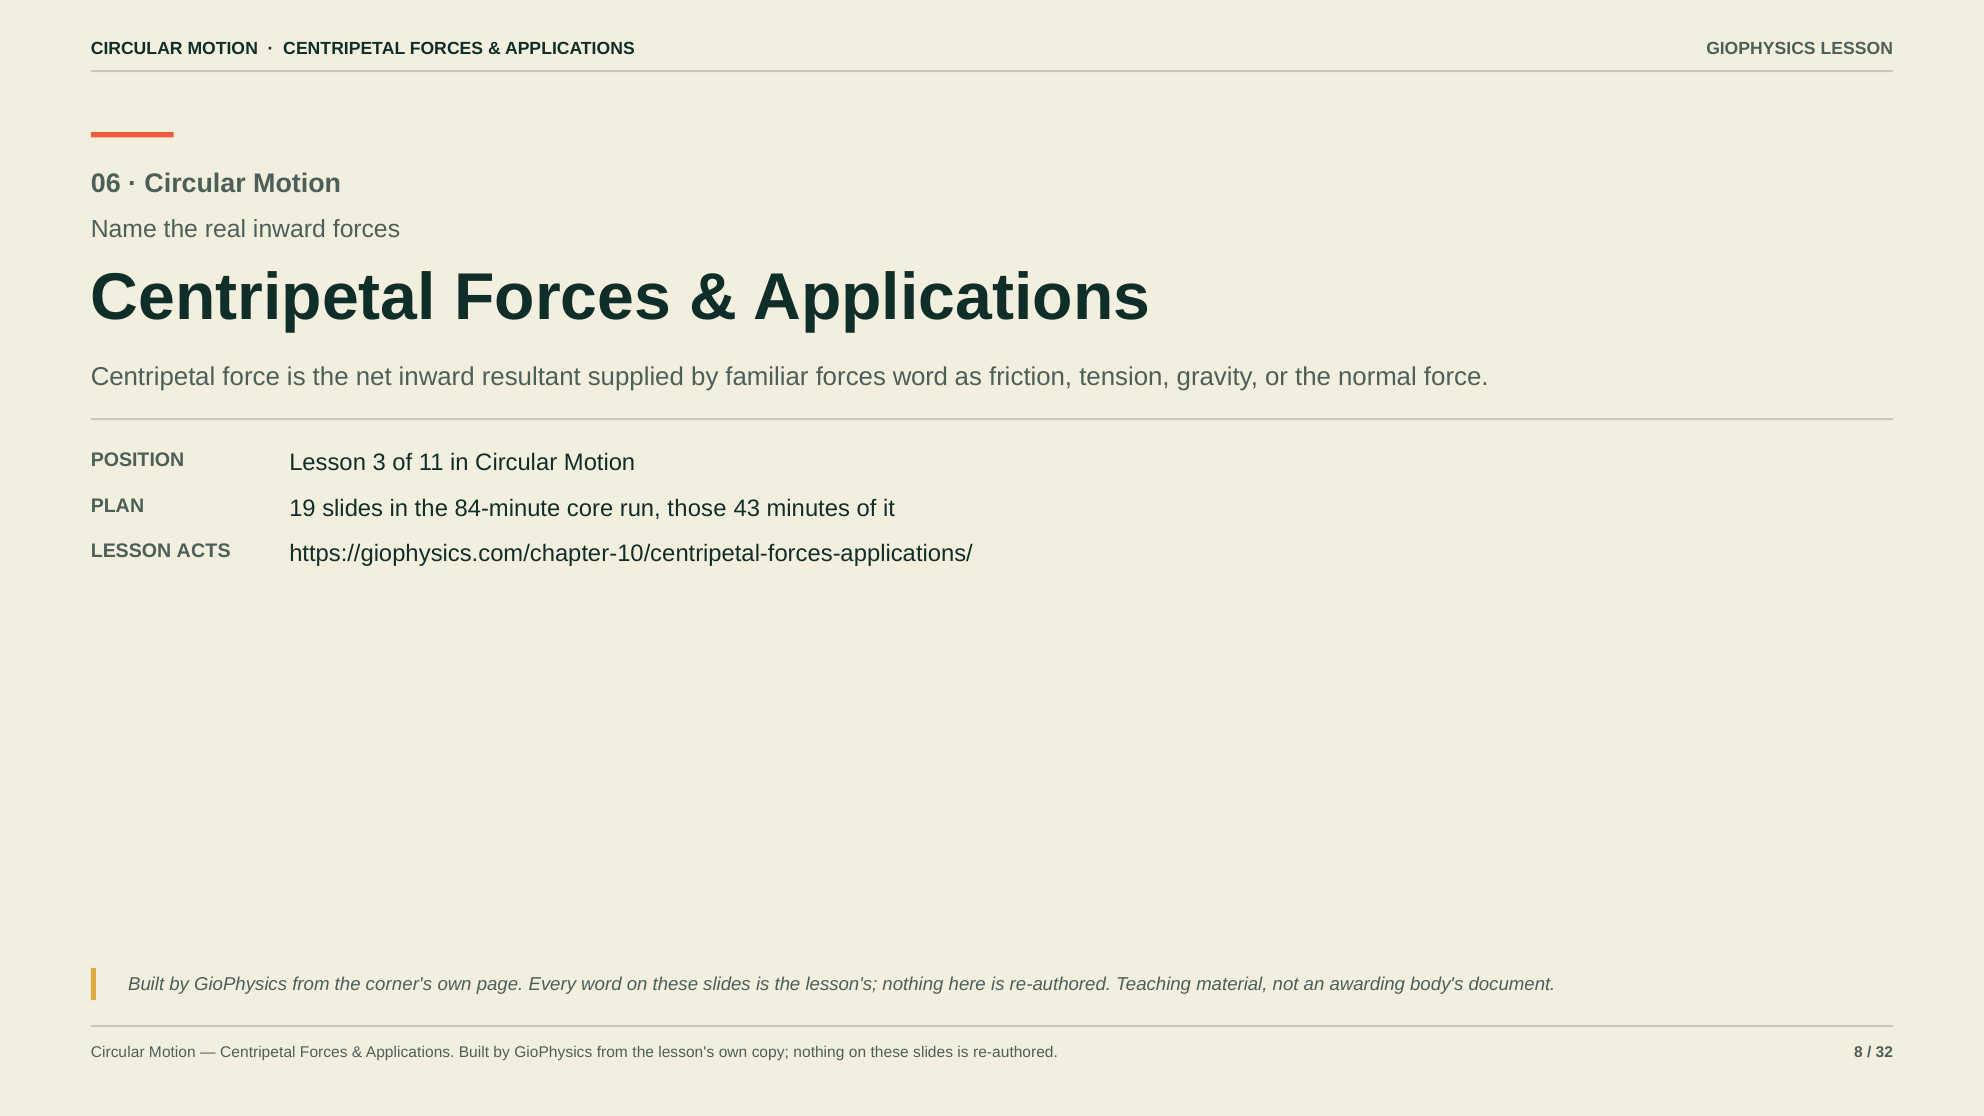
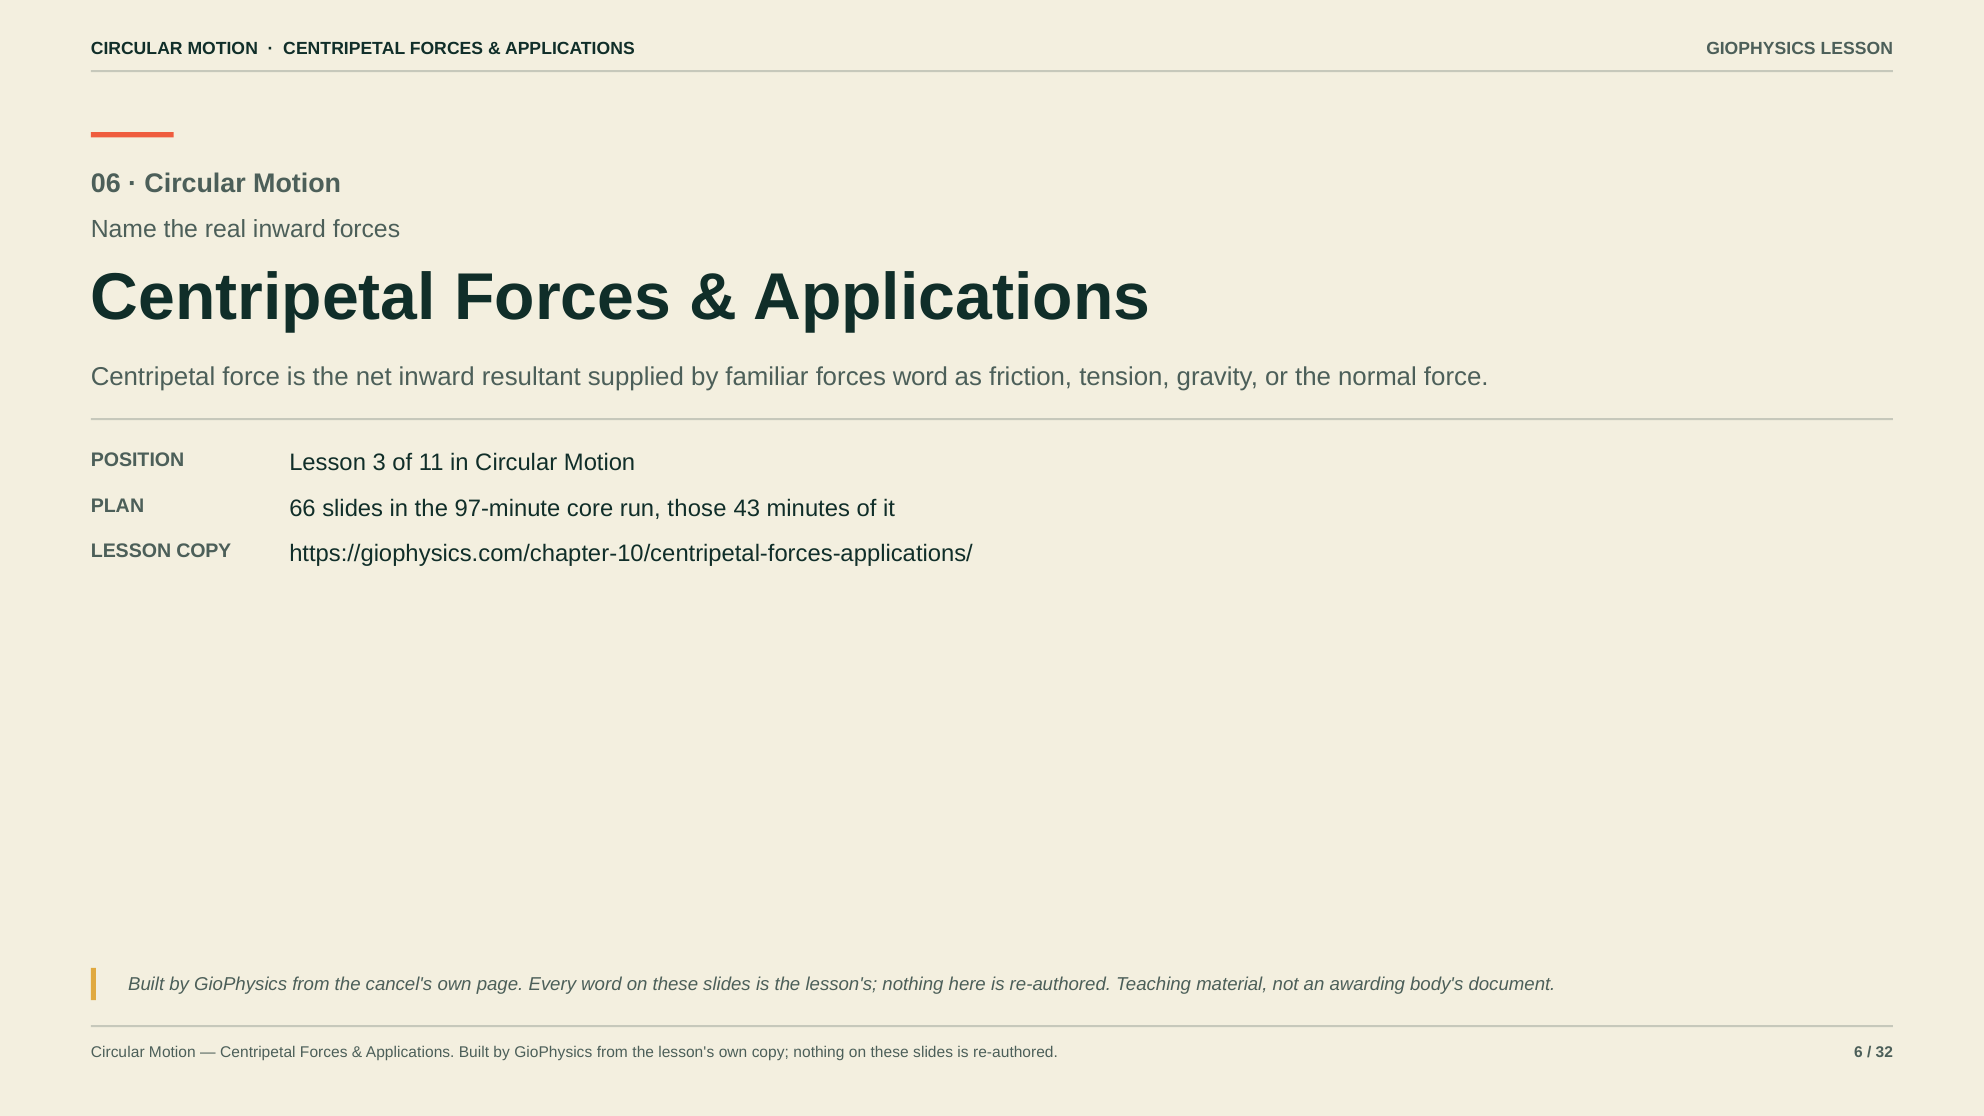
19: 19 -> 66
84-minute: 84-minute -> 97-minute
LESSON ACTS: ACTS -> COPY
corner's: corner's -> cancel's
8: 8 -> 6
